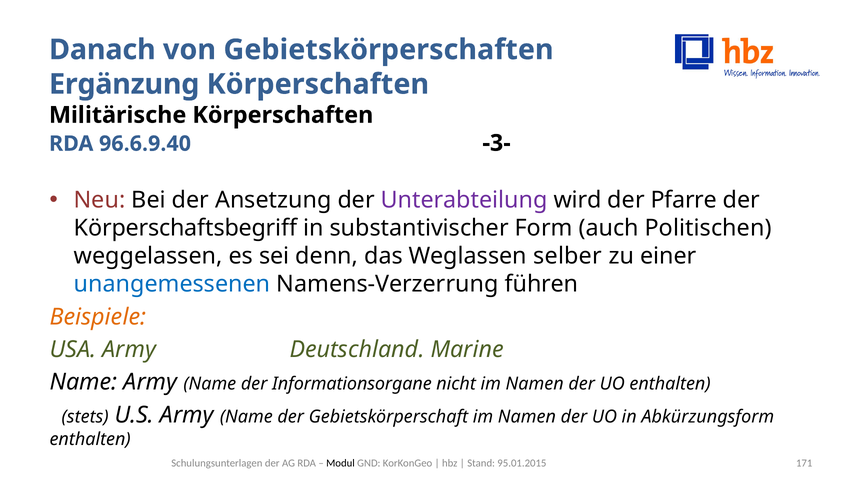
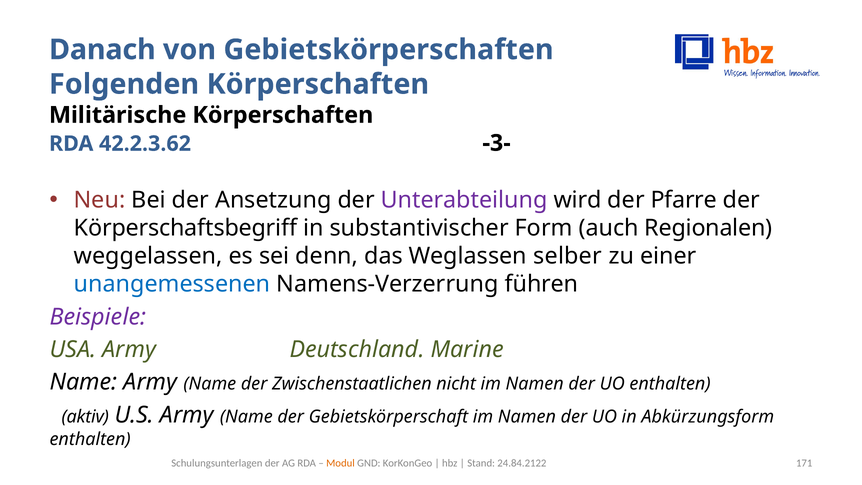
Ergänzung: Ergänzung -> Folgenden
96.6.9.40: 96.6.9.40 -> 42.2.3.62
Politischen: Politischen -> Regionalen
Beispiele colour: orange -> purple
Informationsorgane: Informationsorgane -> Zwischenstaatlichen
stets: stets -> aktiv
Modul colour: black -> orange
95.01.2015: 95.01.2015 -> 24.84.2122
